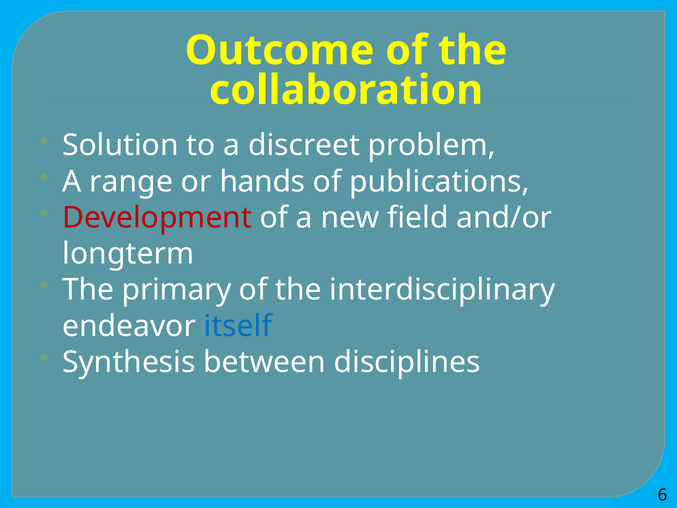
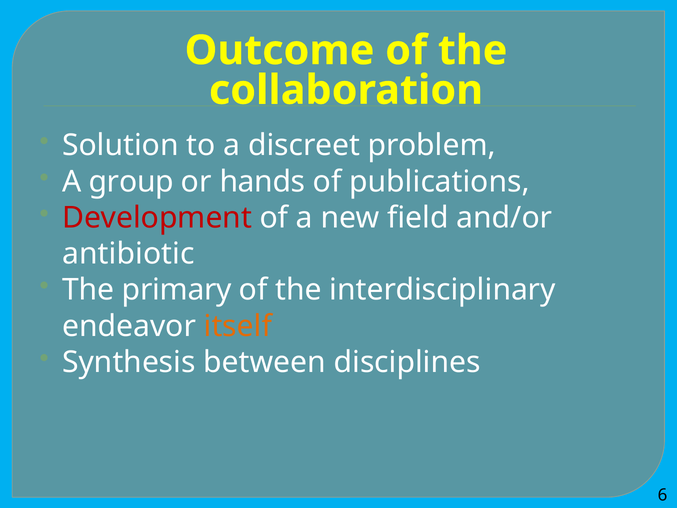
range: range -> group
longterm: longterm -> antibiotic
itself colour: blue -> orange
